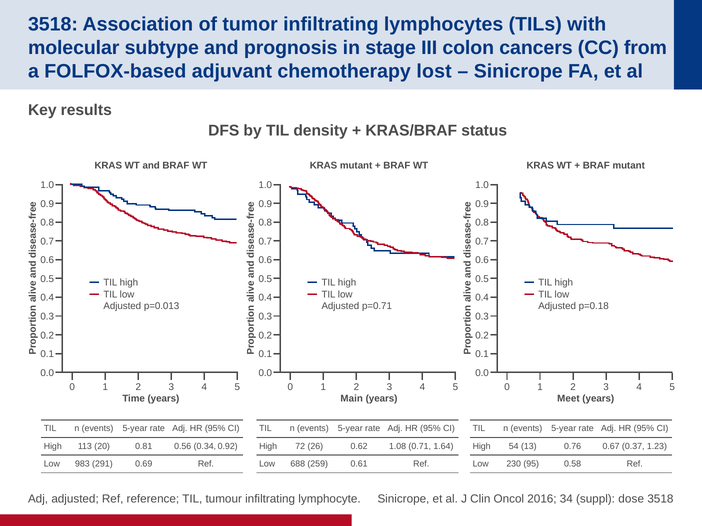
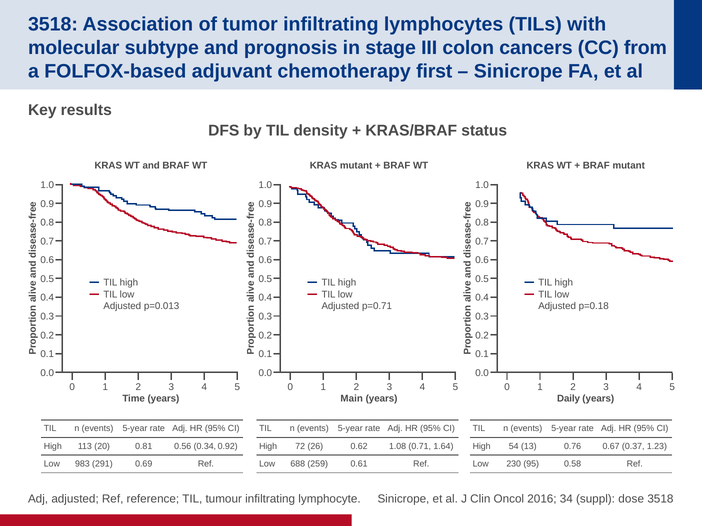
lost: lost -> first
Meet: Meet -> Daily
